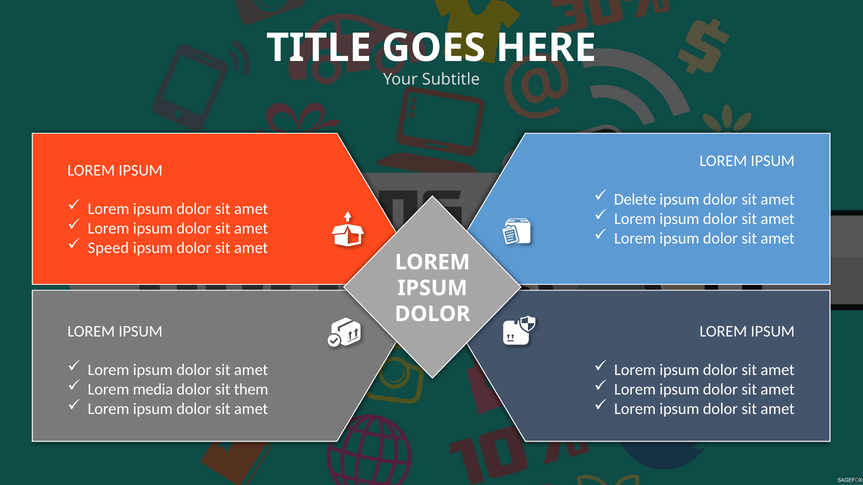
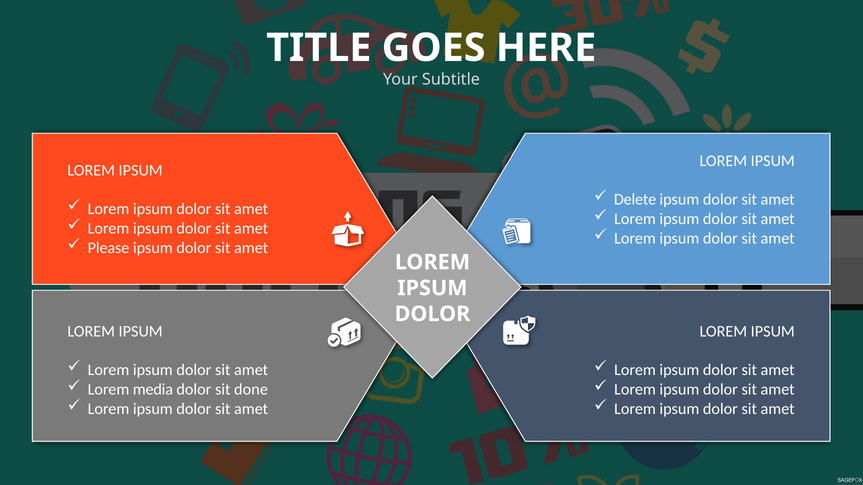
Speed: Speed -> Please
them: them -> done
